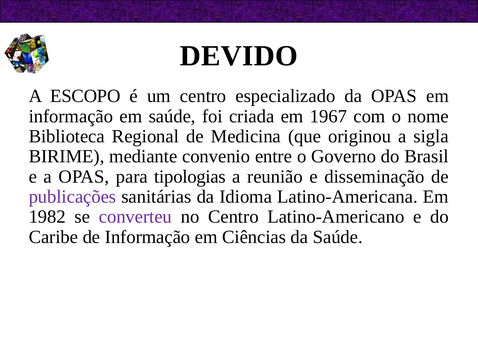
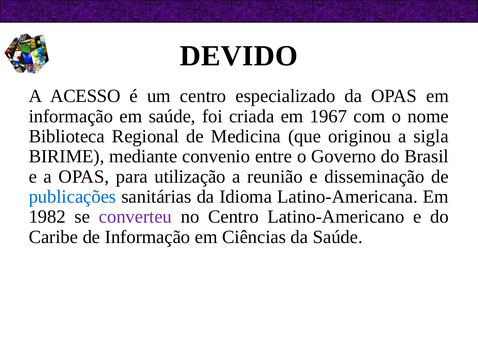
ESCOPO: ESCOPO -> ACESSO
tipologias: tipologias -> utilização
publicações colour: purple -> blue
